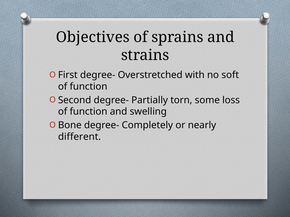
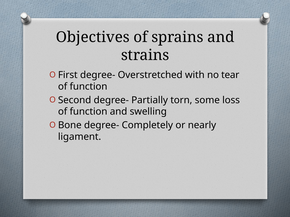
soft: soft -> tear
different: different -> ligament
